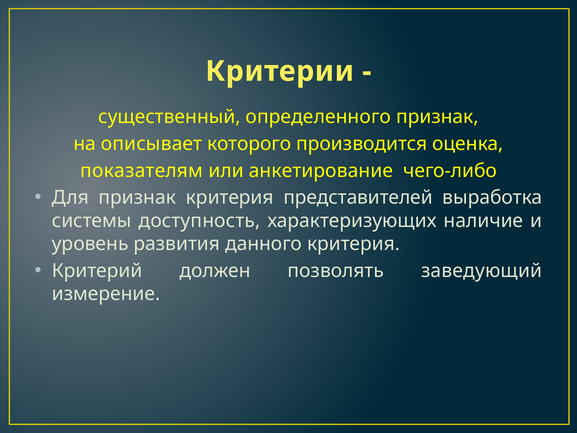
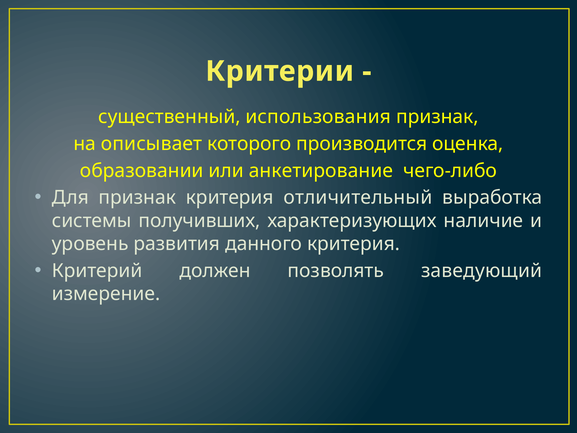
определенного: определенного -> использования
показателям: показателям -> образовании
представителей: представителей -> отличительный
доступность: доступность -> получивших
